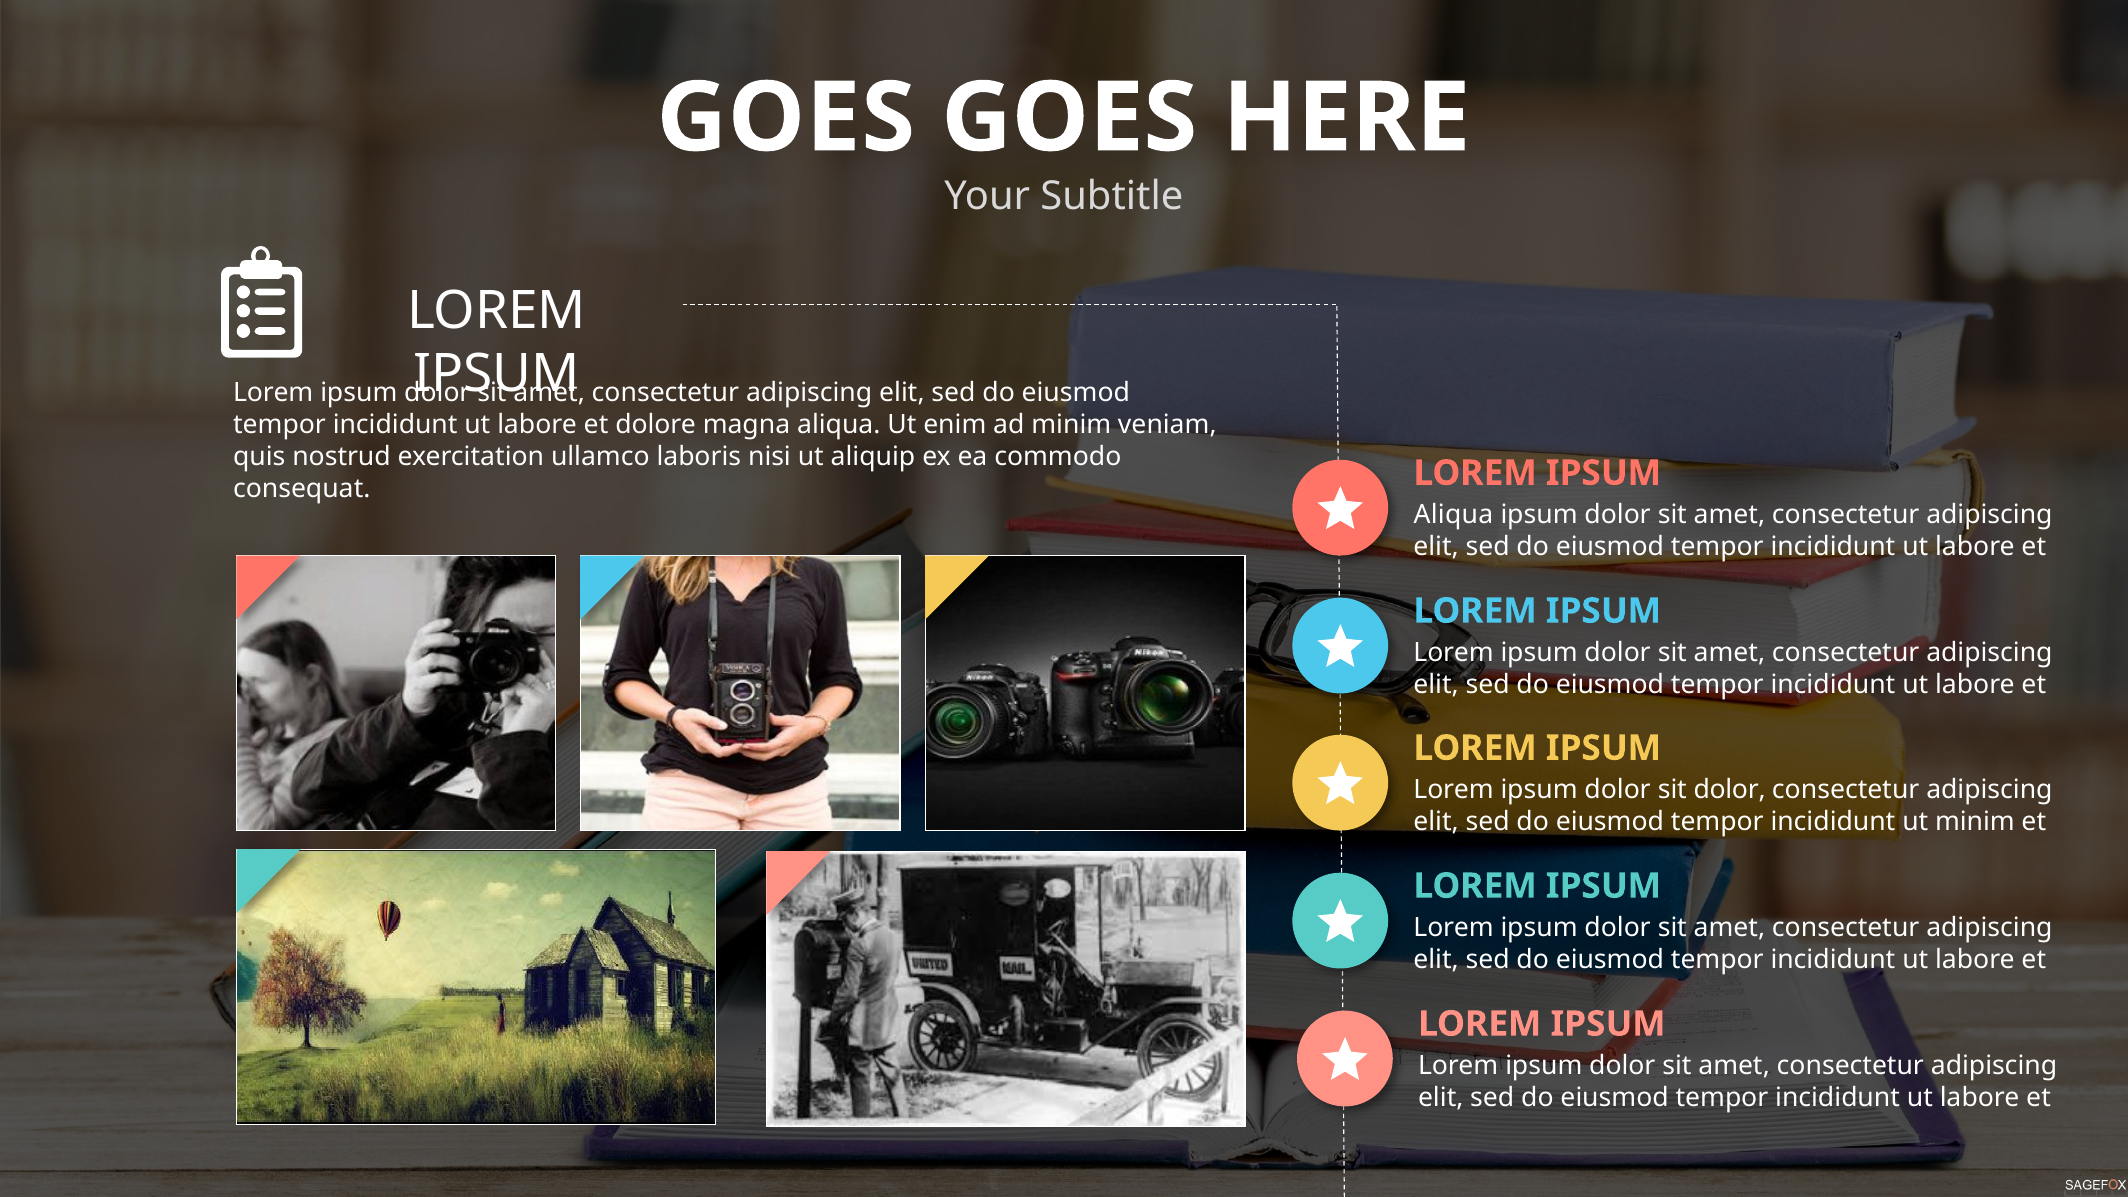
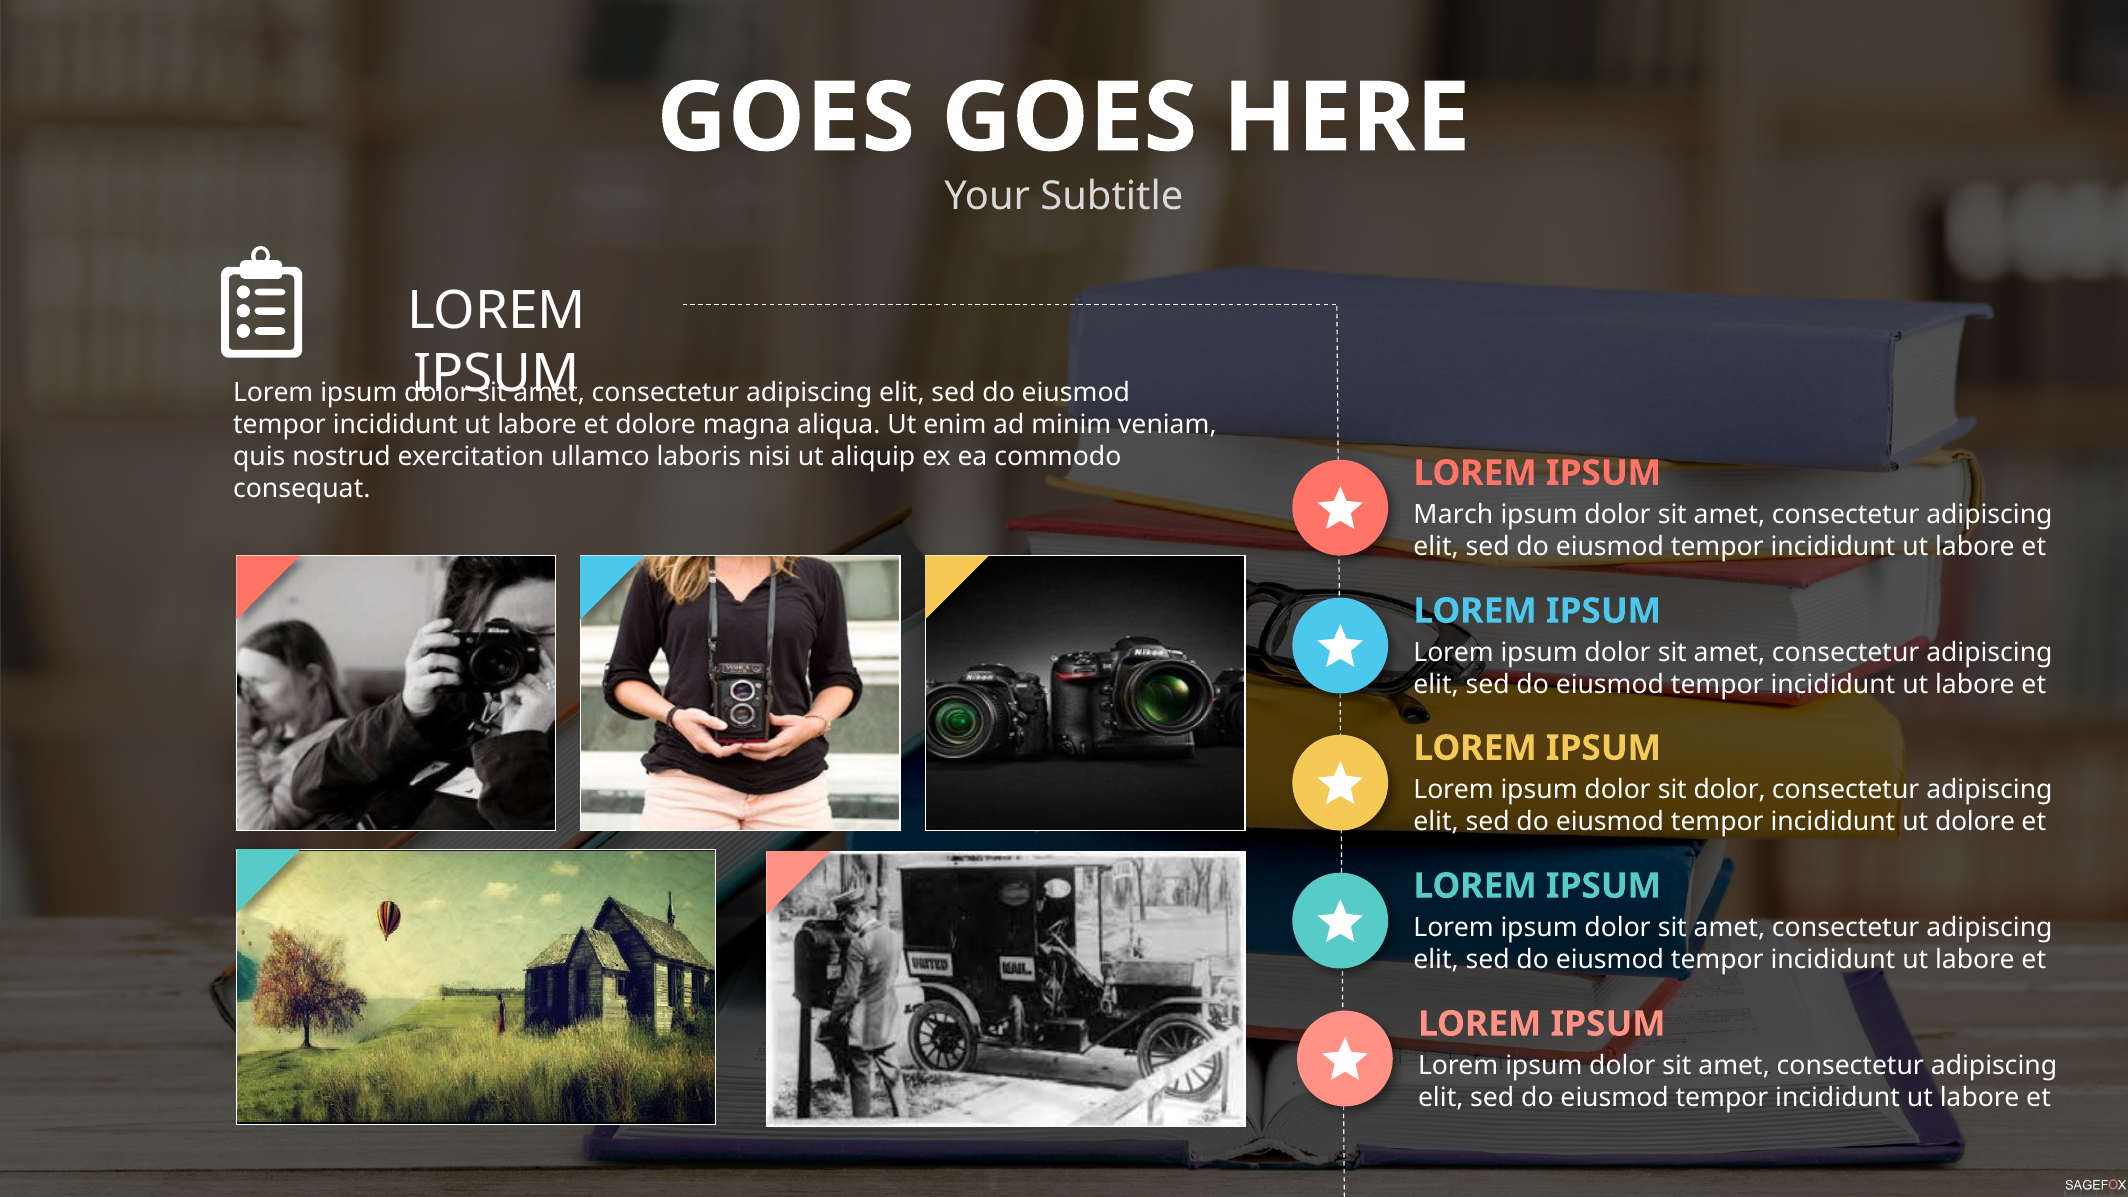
Aliqua at (1453, 515): Aliqua -> March
ut minim: minim -> dolore
